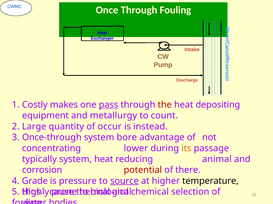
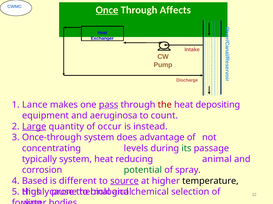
Once underline: none -> present
Through Fouling: Fouling -> Affects
Costly: Costly -> Lance
metallurgy: metallurgy -> aeruginosa
Large underline: none -> present
bore: bore -> does
lower: lower -> levels
its colour: orange -> green
potential colour: red -> green
there: there -> spray
Grade: Grade -> Based
pressure: pressure -> different
